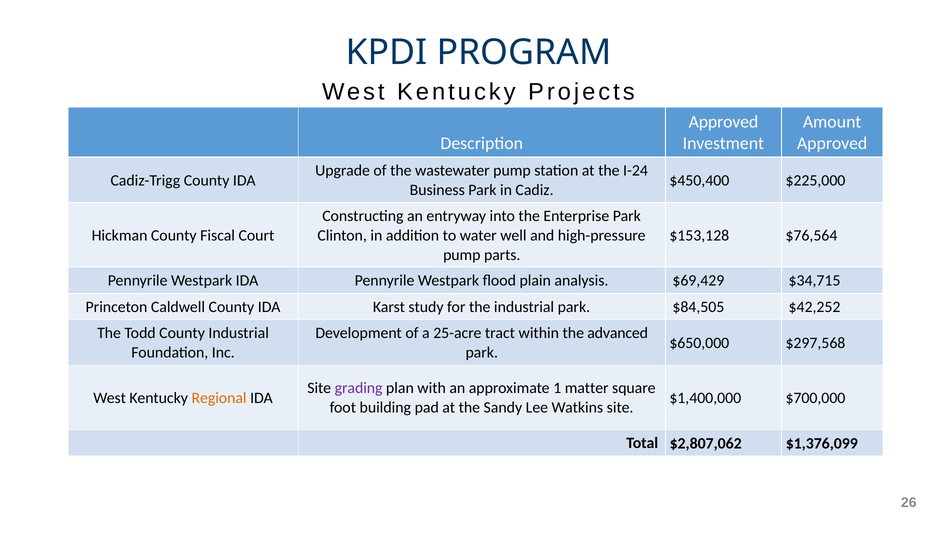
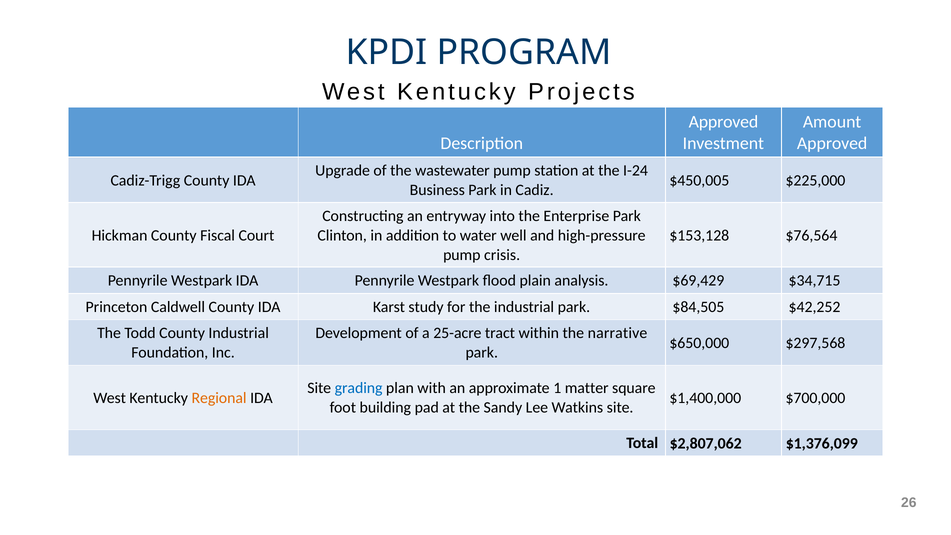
$450,400: $450,400 -> $450,005
parts: parts -> crisis
advanced: advanced -> narrative
grading colour: purple -> blue
